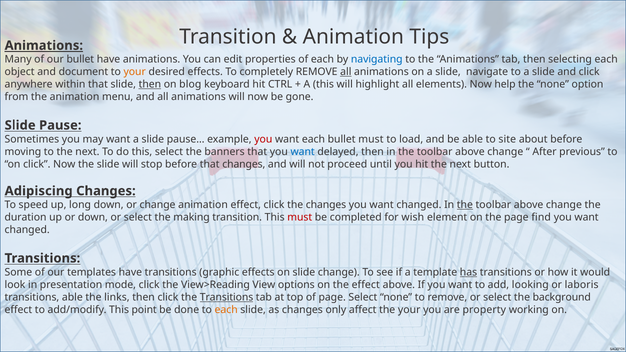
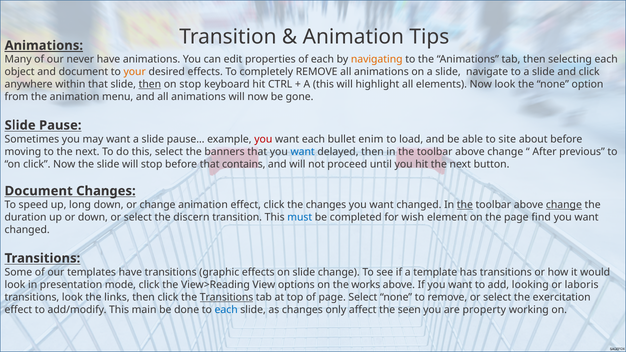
our bullet: bullet -> never
navigating colour: blue -> orange
all at (346, 72) underline: present -> none
on blog: blog -> stop
Now help: help -> look
bullet must: must -> enim
that changes: changes -> contains
Adipiscing at (39, 191): Adipiscing -> Document
change at (564, 205) underline: none -> present
making: making -> discern
must at (300, 217) colour: red -> blue
has underline: present -> none
the effect: effect -> works
transitions able: able -> look
background: background -> exercitation
point: point -> main
each at (226, 310) colour: orange -> blue
the your: your -> seen
